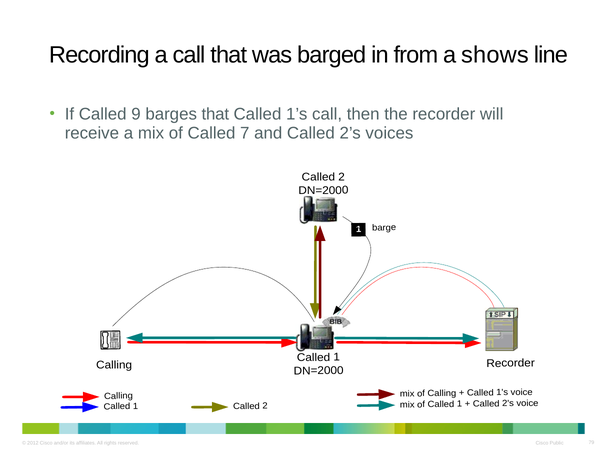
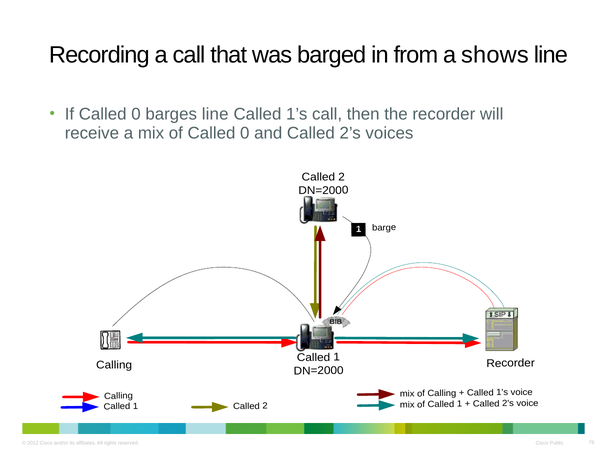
If Called 9: 9 -> 0
barges that: that -> line
of Called 7: 7 -> 0
